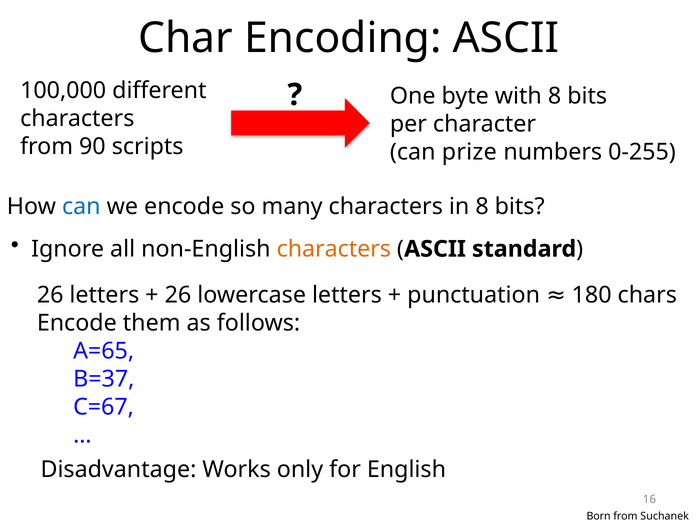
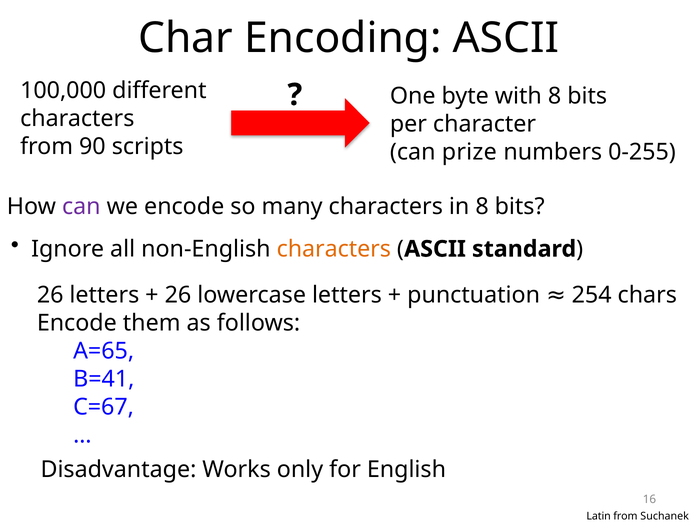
can at (81, 207) colour: blue -> purple
180: 180 -> 254
B=37: B=37 -> B=41
Born: Born -> Latin
